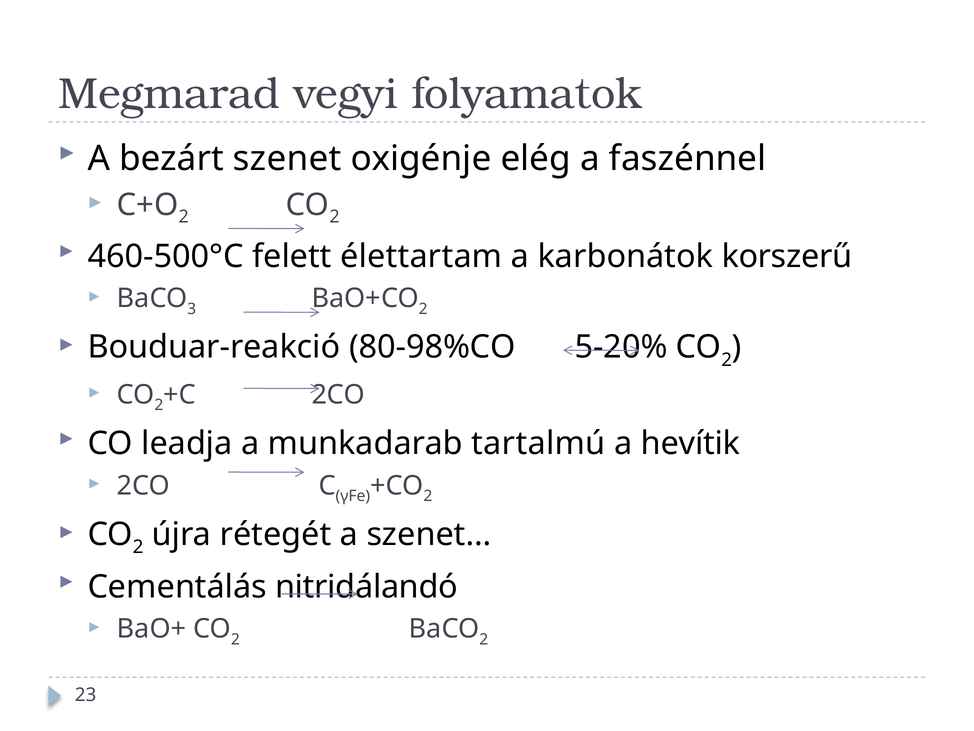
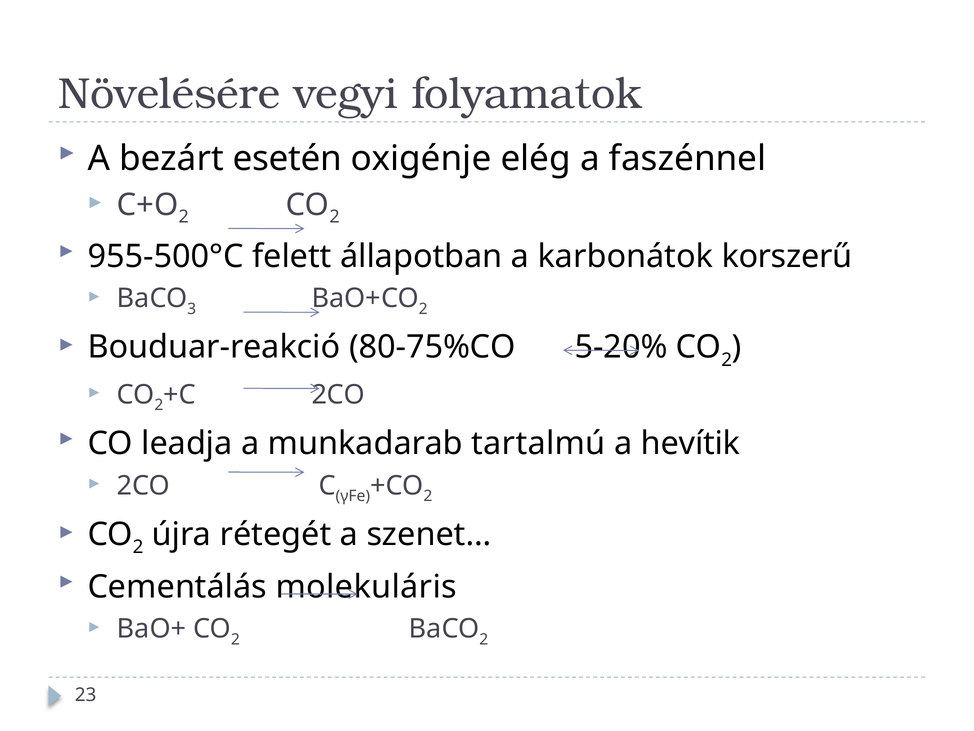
Megmarad: Megmarad -> Növelésére
szenet: szenet -> esetén
460-500°C: 460-500°C -> 955-500°C
élettartam: élettartam -> állapotban
80-98%CO: 80-98%CO -> 80-75%CO
nitridálandó: nitridálandó -> molekuláris
